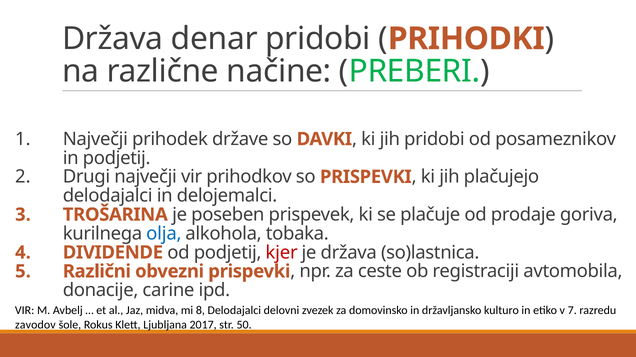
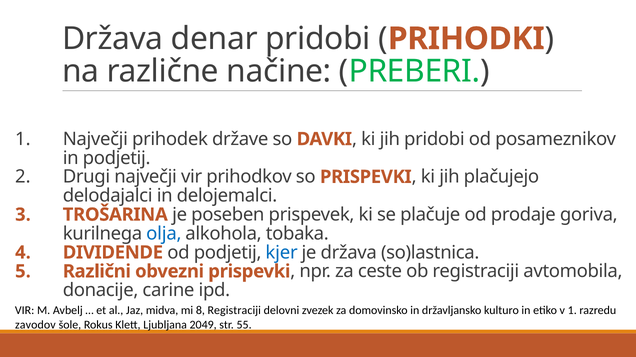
kjer colour: red -> blue
8 Delodajalci: Delodajalci -> Registraciji
v 7: 7 -> 1
2017: 2017 -> 2049
50: 50 -> 55
